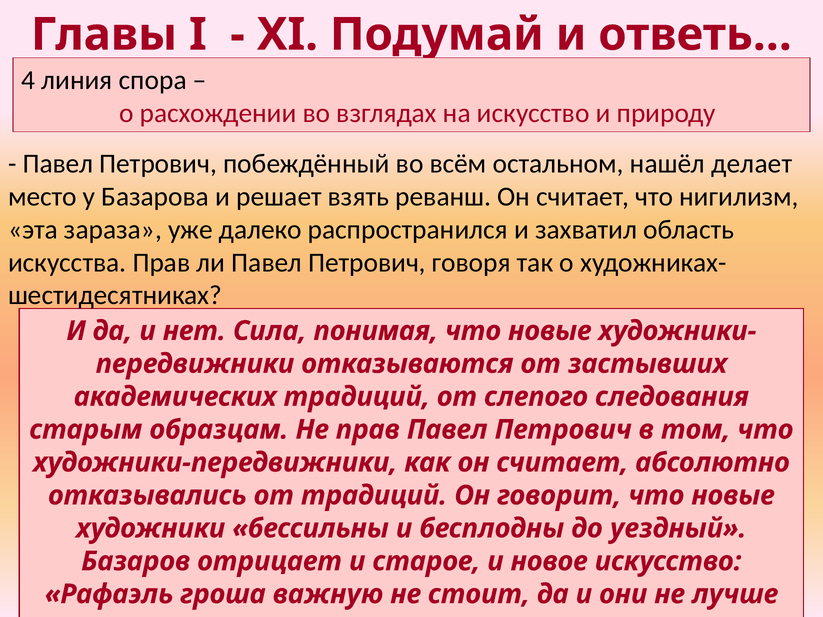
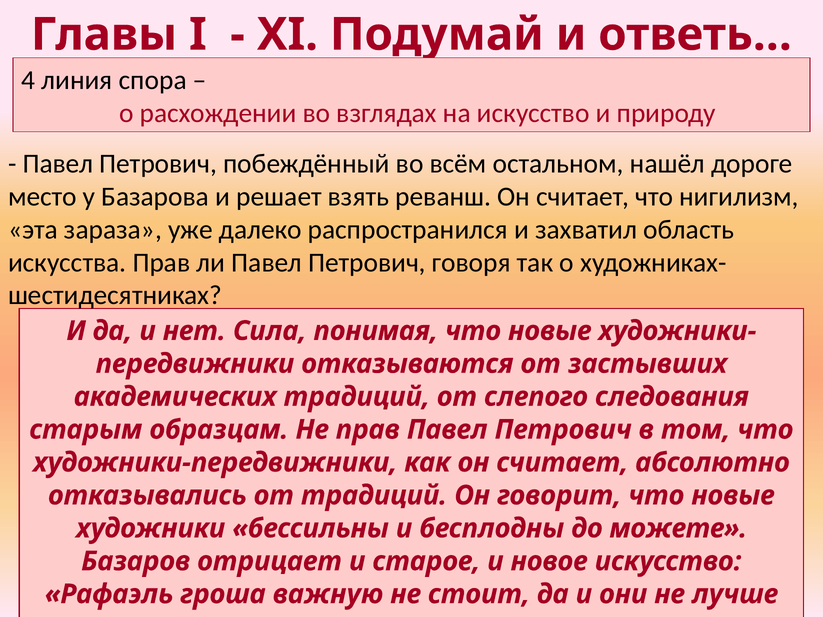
делает: делает -> дороге
уездный: уездный -> можете
